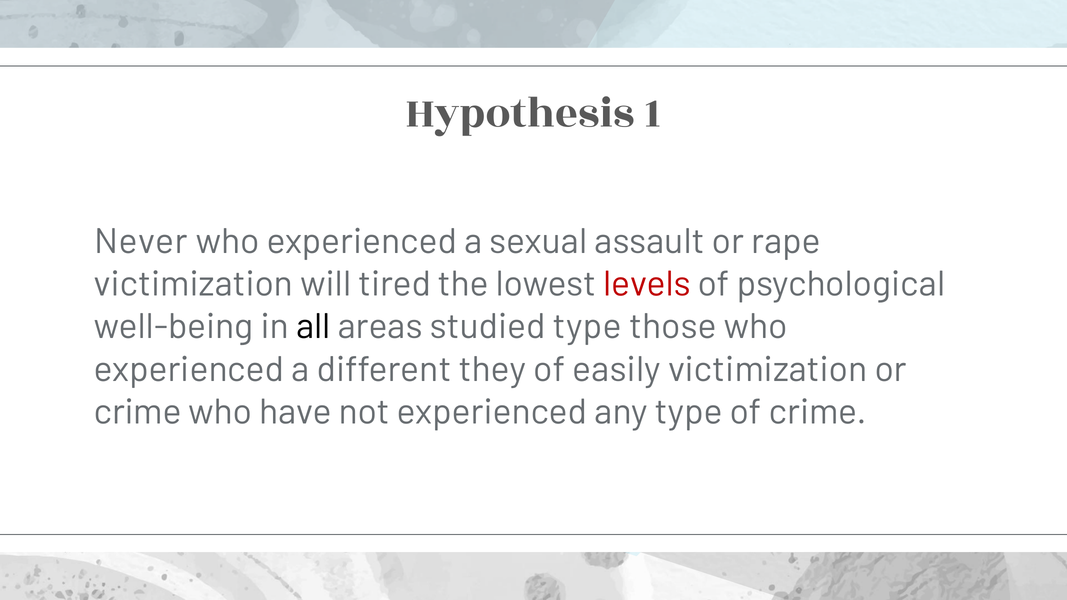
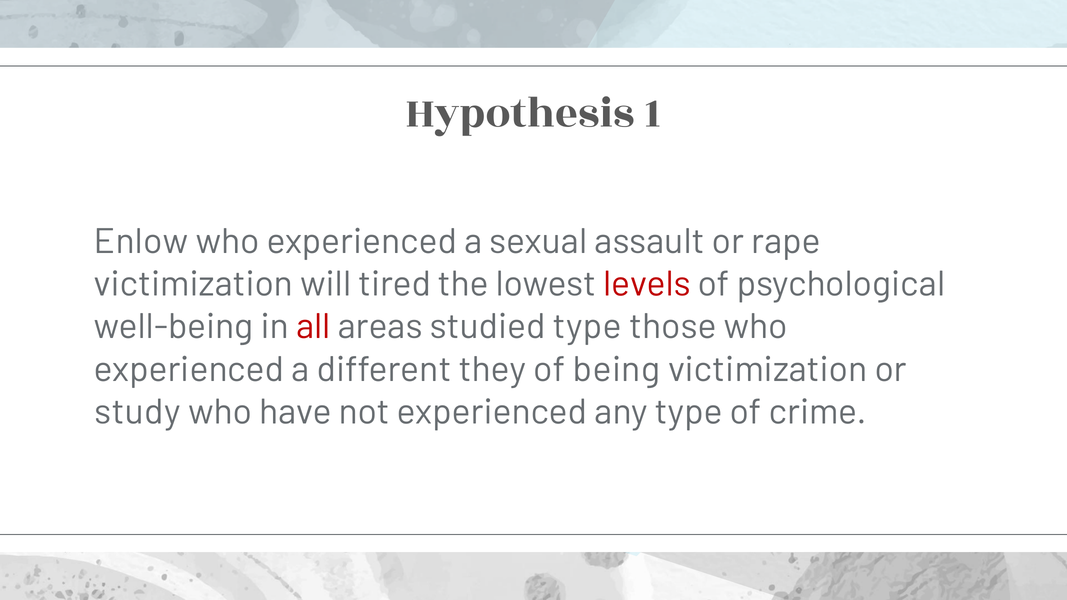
Never: Never -> Enlow
all colour: black -> red
easily: easily -> being
crime at (138, 412): crime -> study
